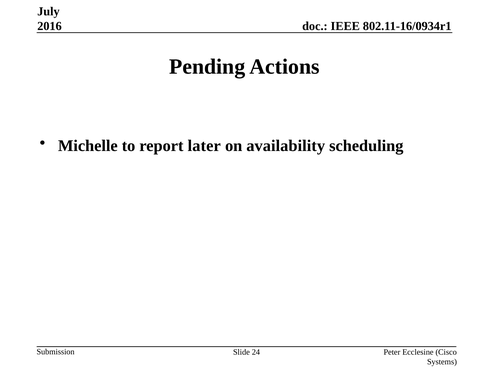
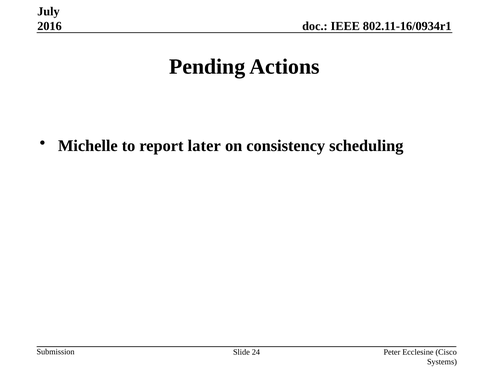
availability: availability -> consistency
